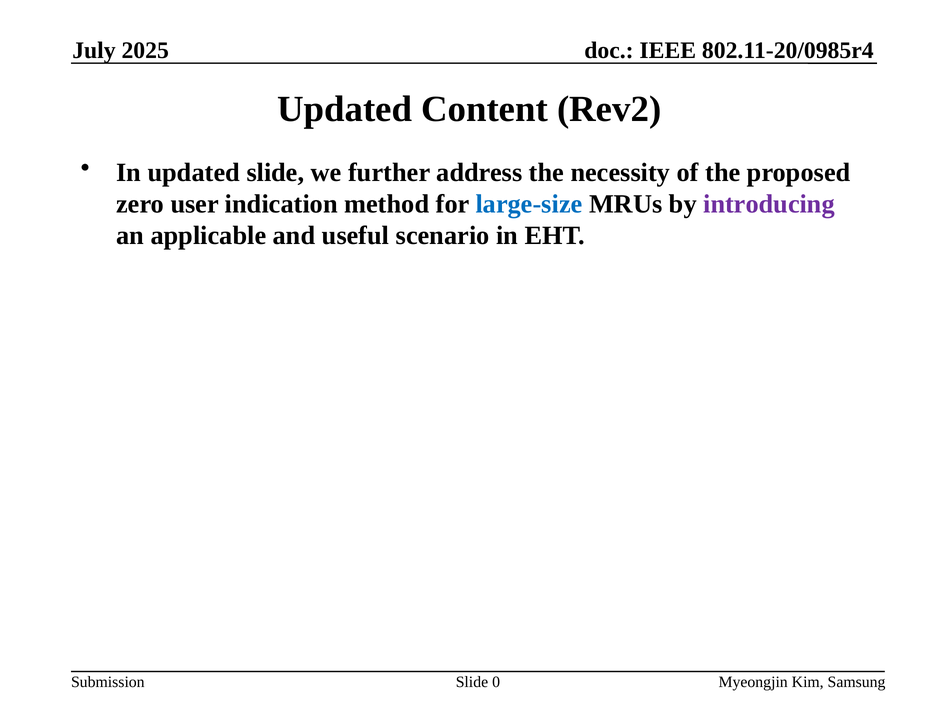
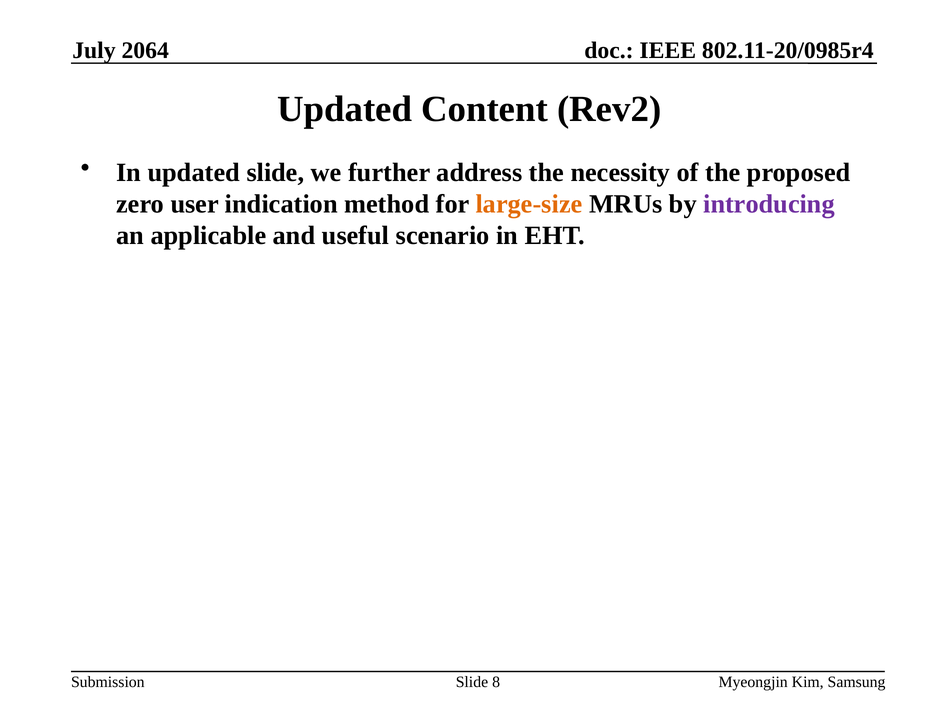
2025: 2025 -> 2064
large-size colour: blue -> orange
0: 0 -> 8
